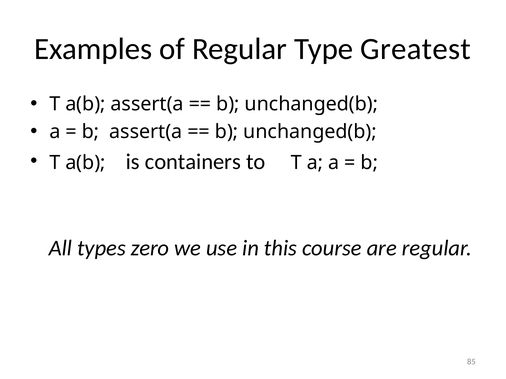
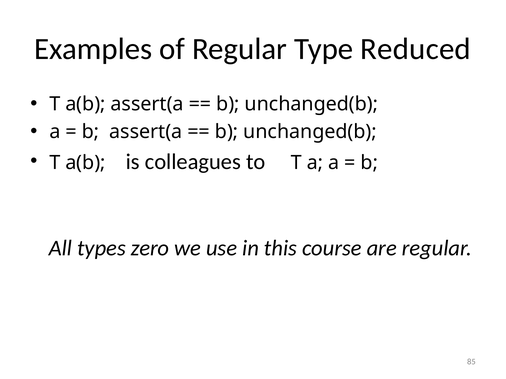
Greatest: Greatest -> Reduced
containers: containers -> colleagues
